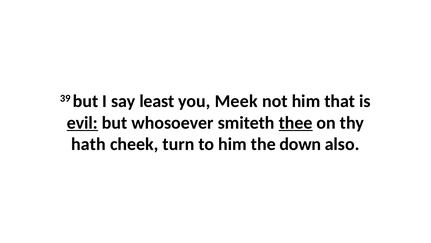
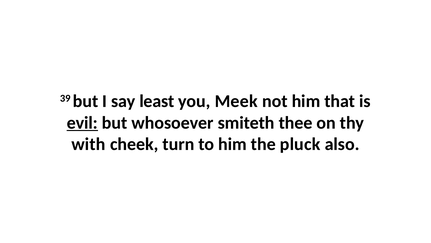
thee underline: present -> none
hath: hath -> with
down: down -> pluck
